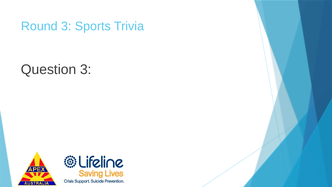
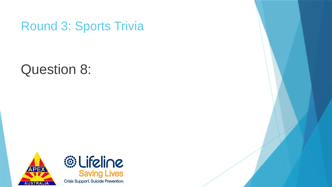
Question 3: 3 -> 8
